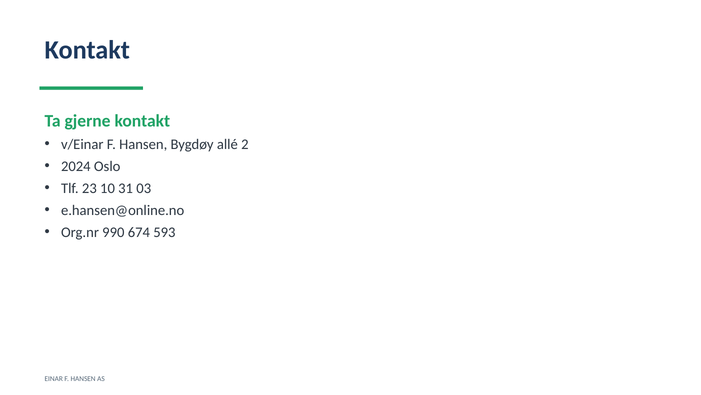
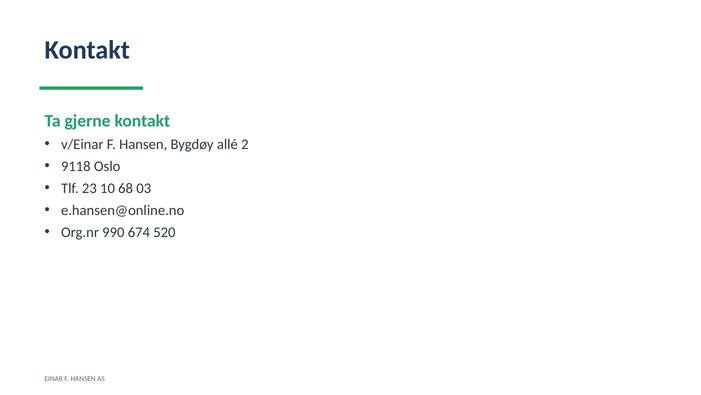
2024: 2024 -> 9118
31: 31 -> 68
593: 593 -> 520
